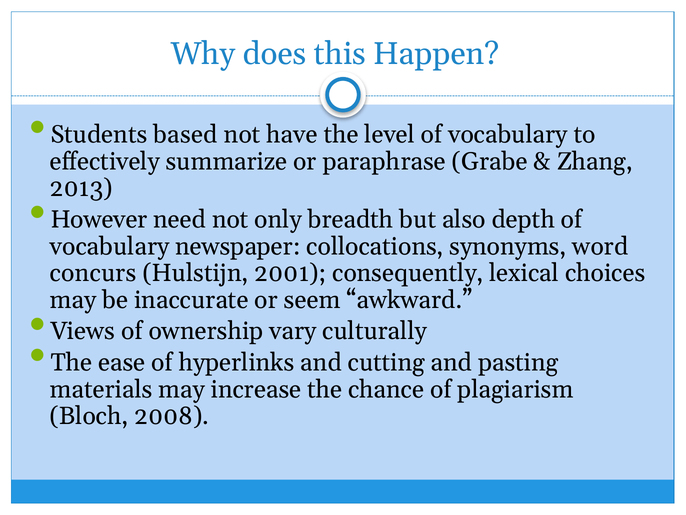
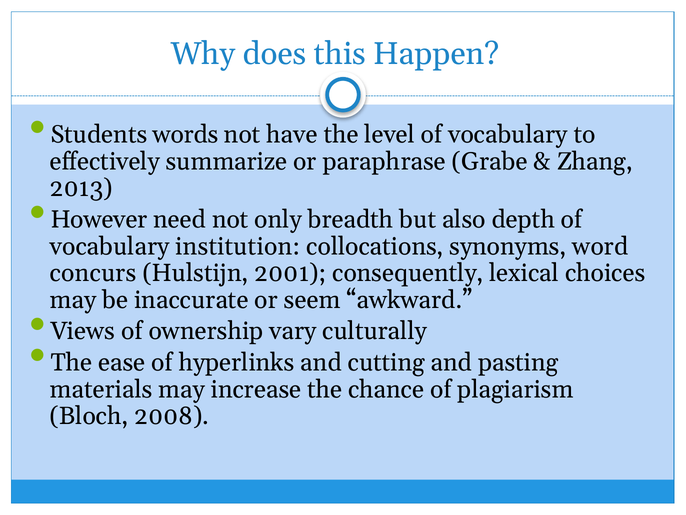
based: based -> words
newspaper: newspaper -> institution
